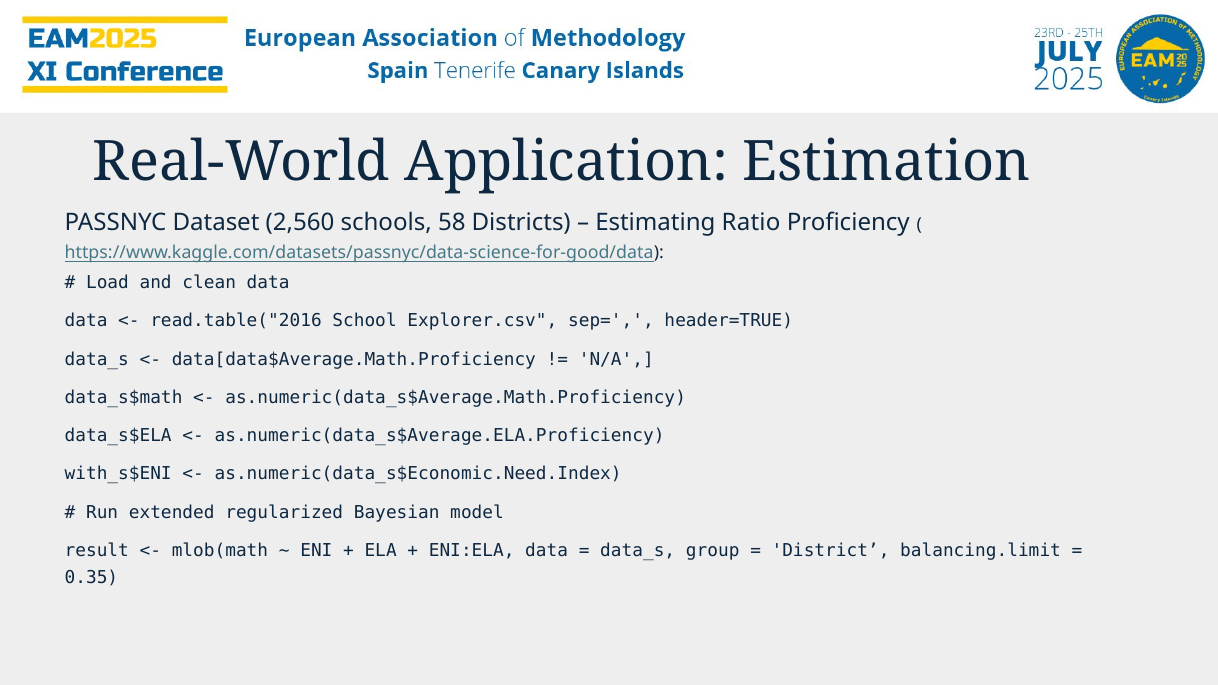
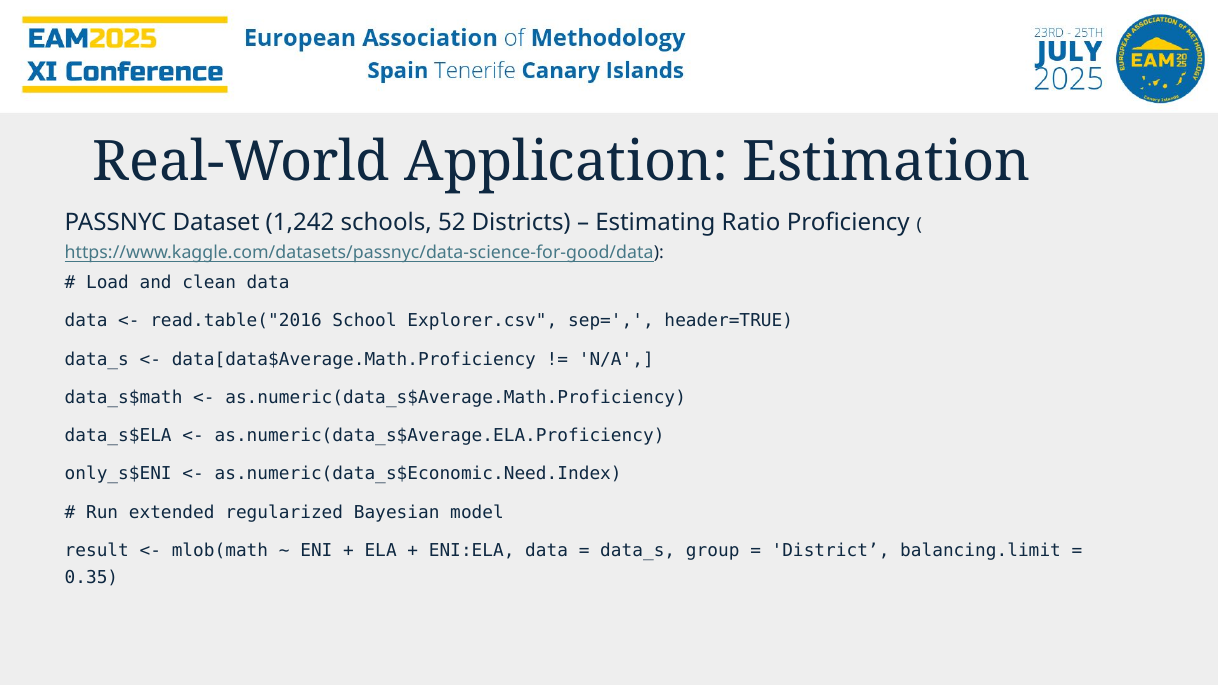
2,560: 2,560 -> 1,242
58: 58 -> 52
with_s$ENI: with_s$ENI -> only_s$ENI
